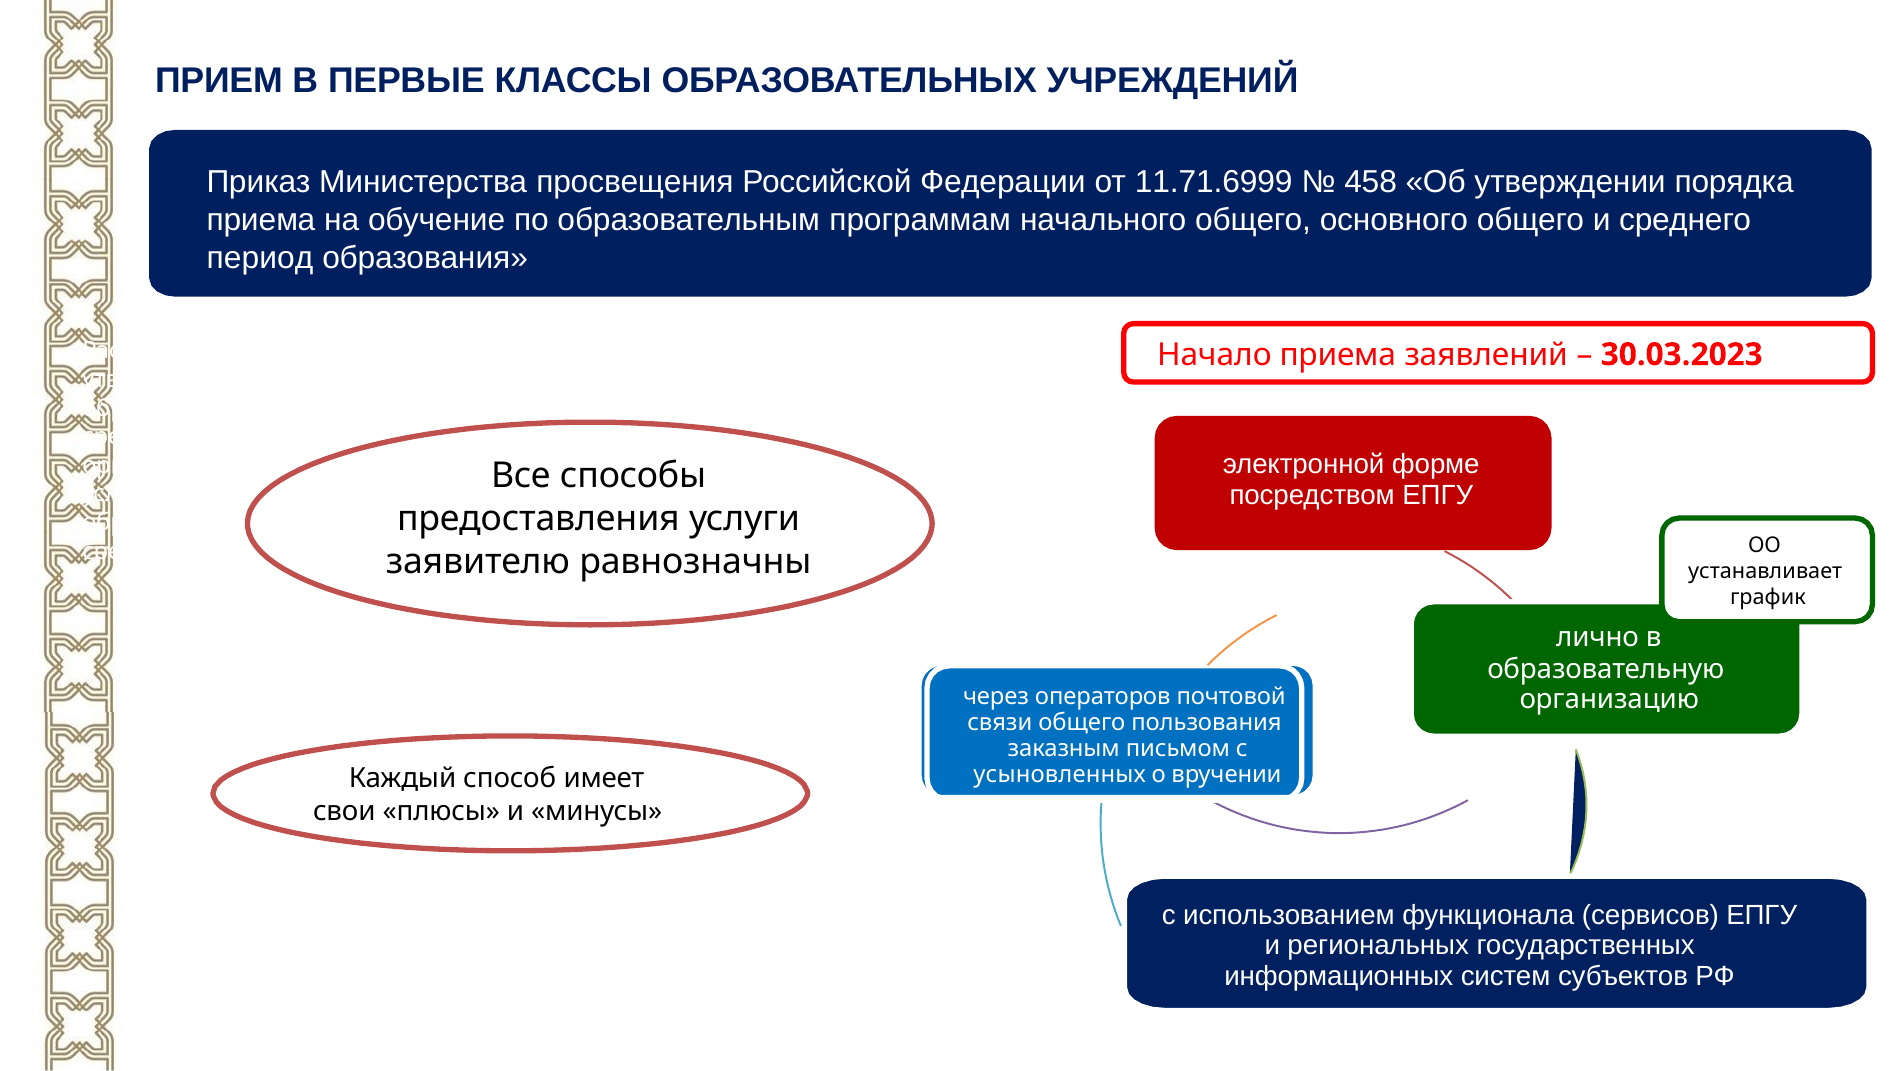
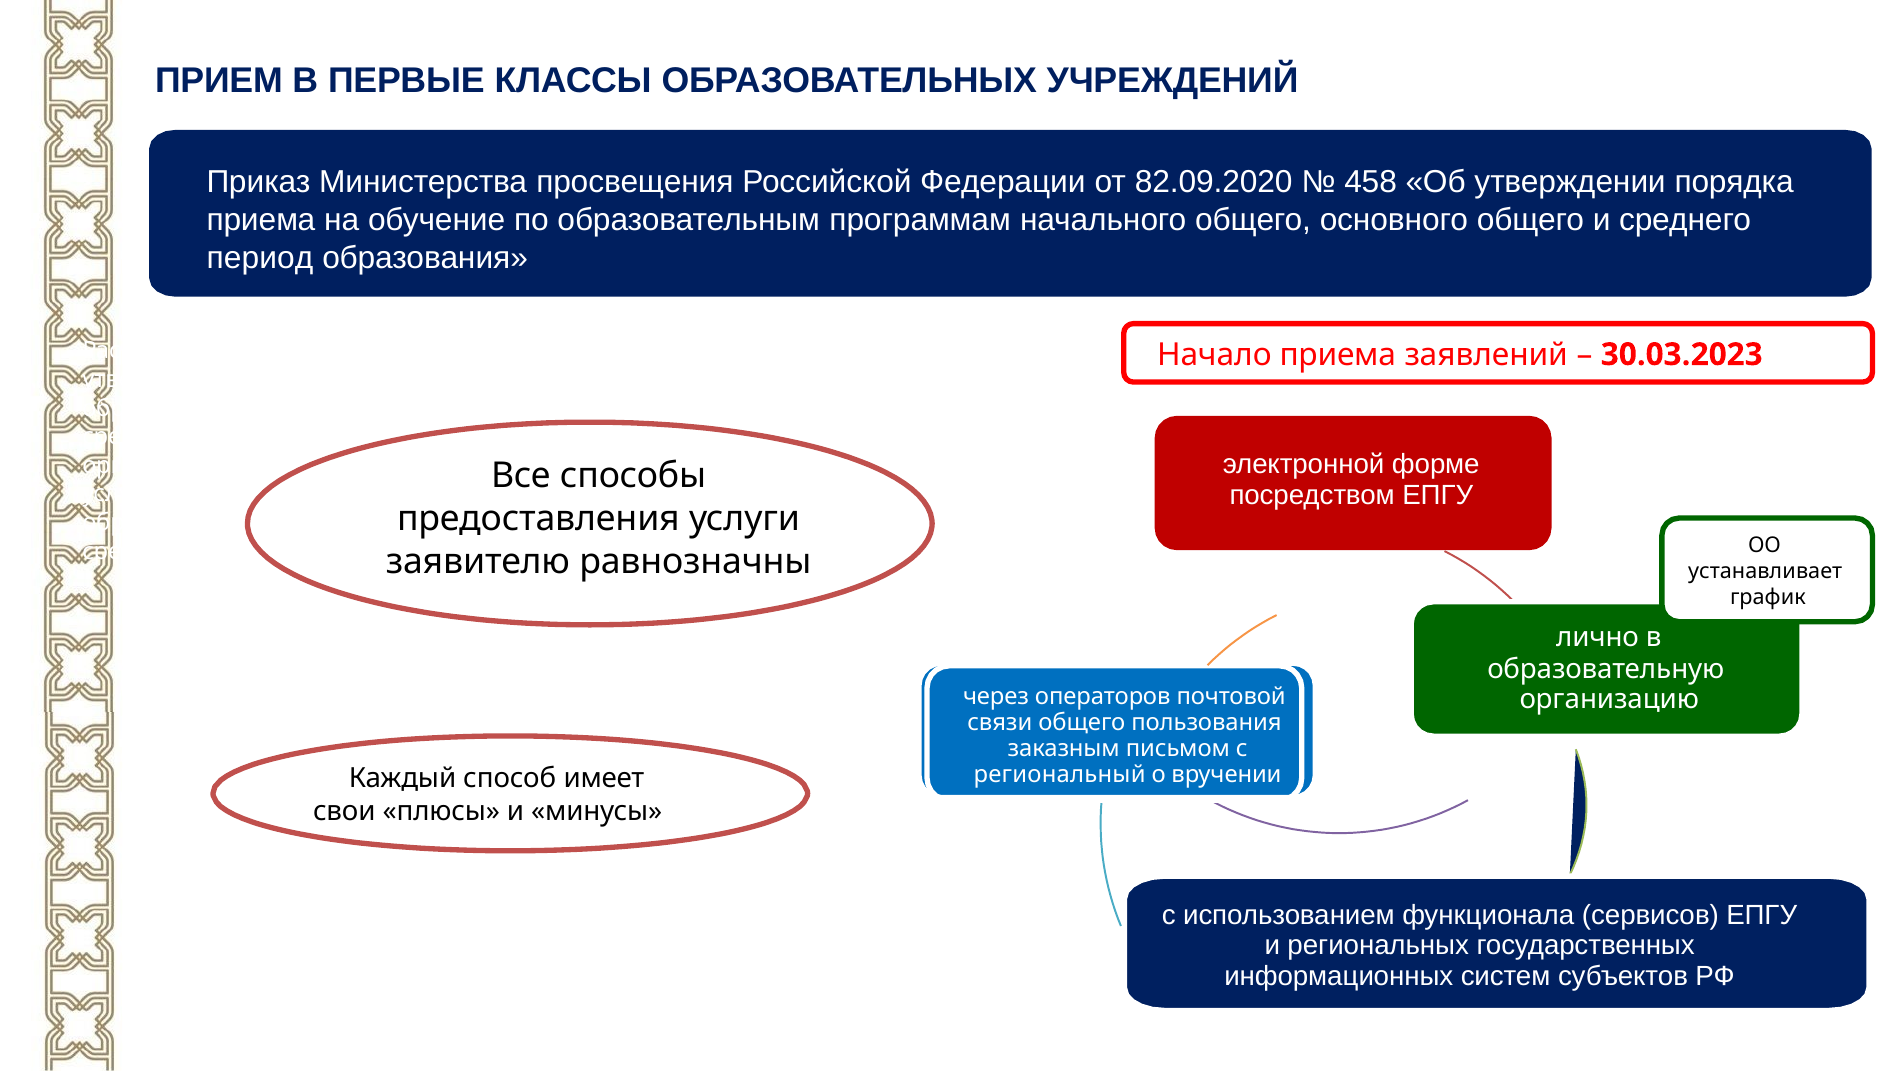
11.71.6999: 11.71.6999 -> 82.09.2020
усыновленных: усыновленных -> региональный
